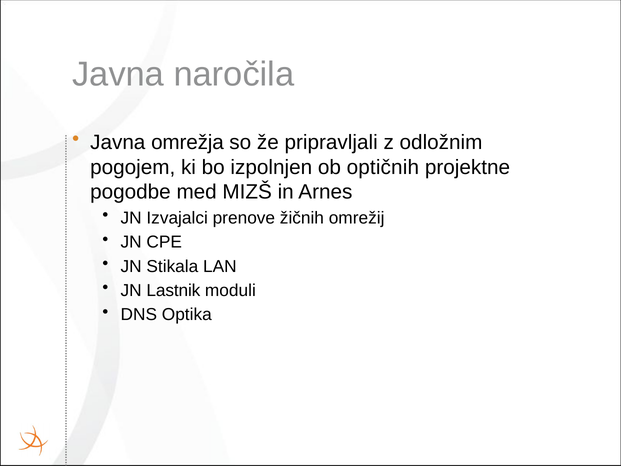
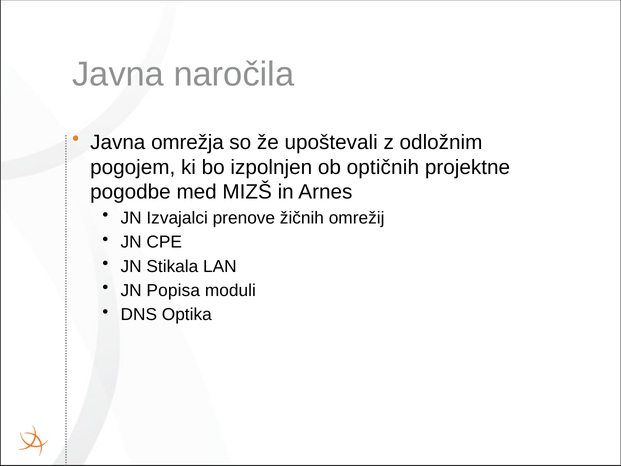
pripravljali: pripravljali -> upoštevali
Lastnik: Lastnik -> Popisa
